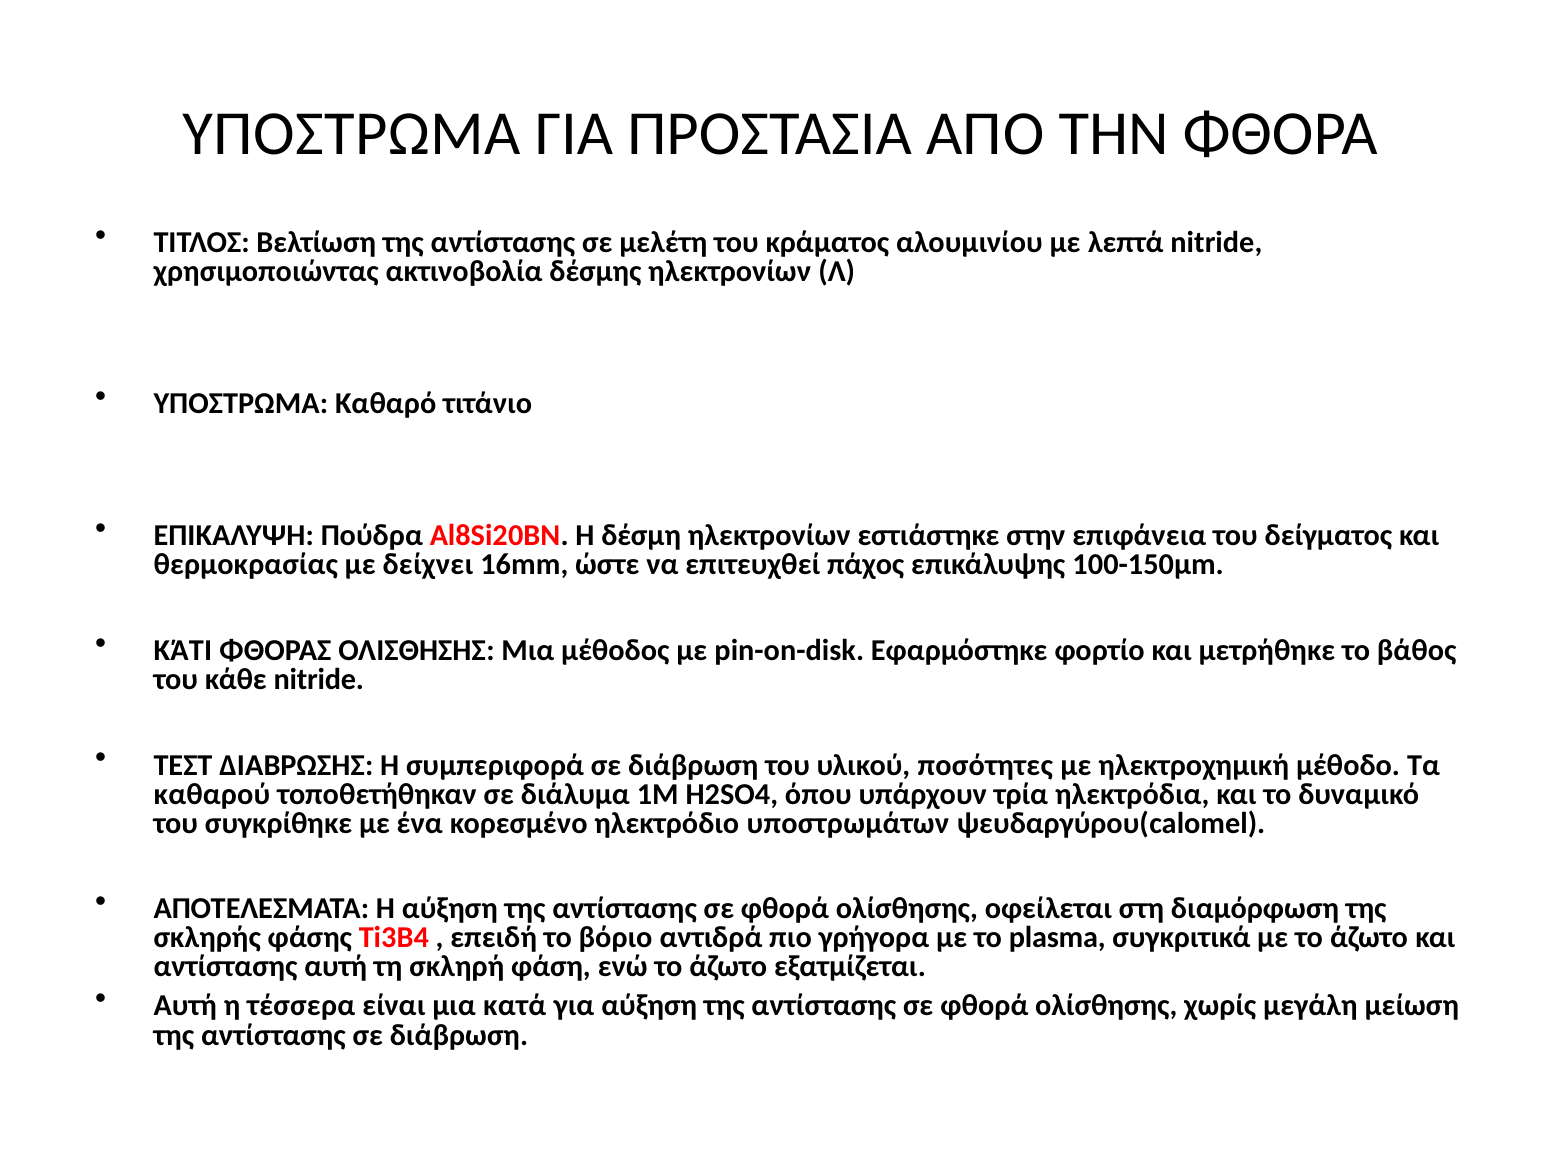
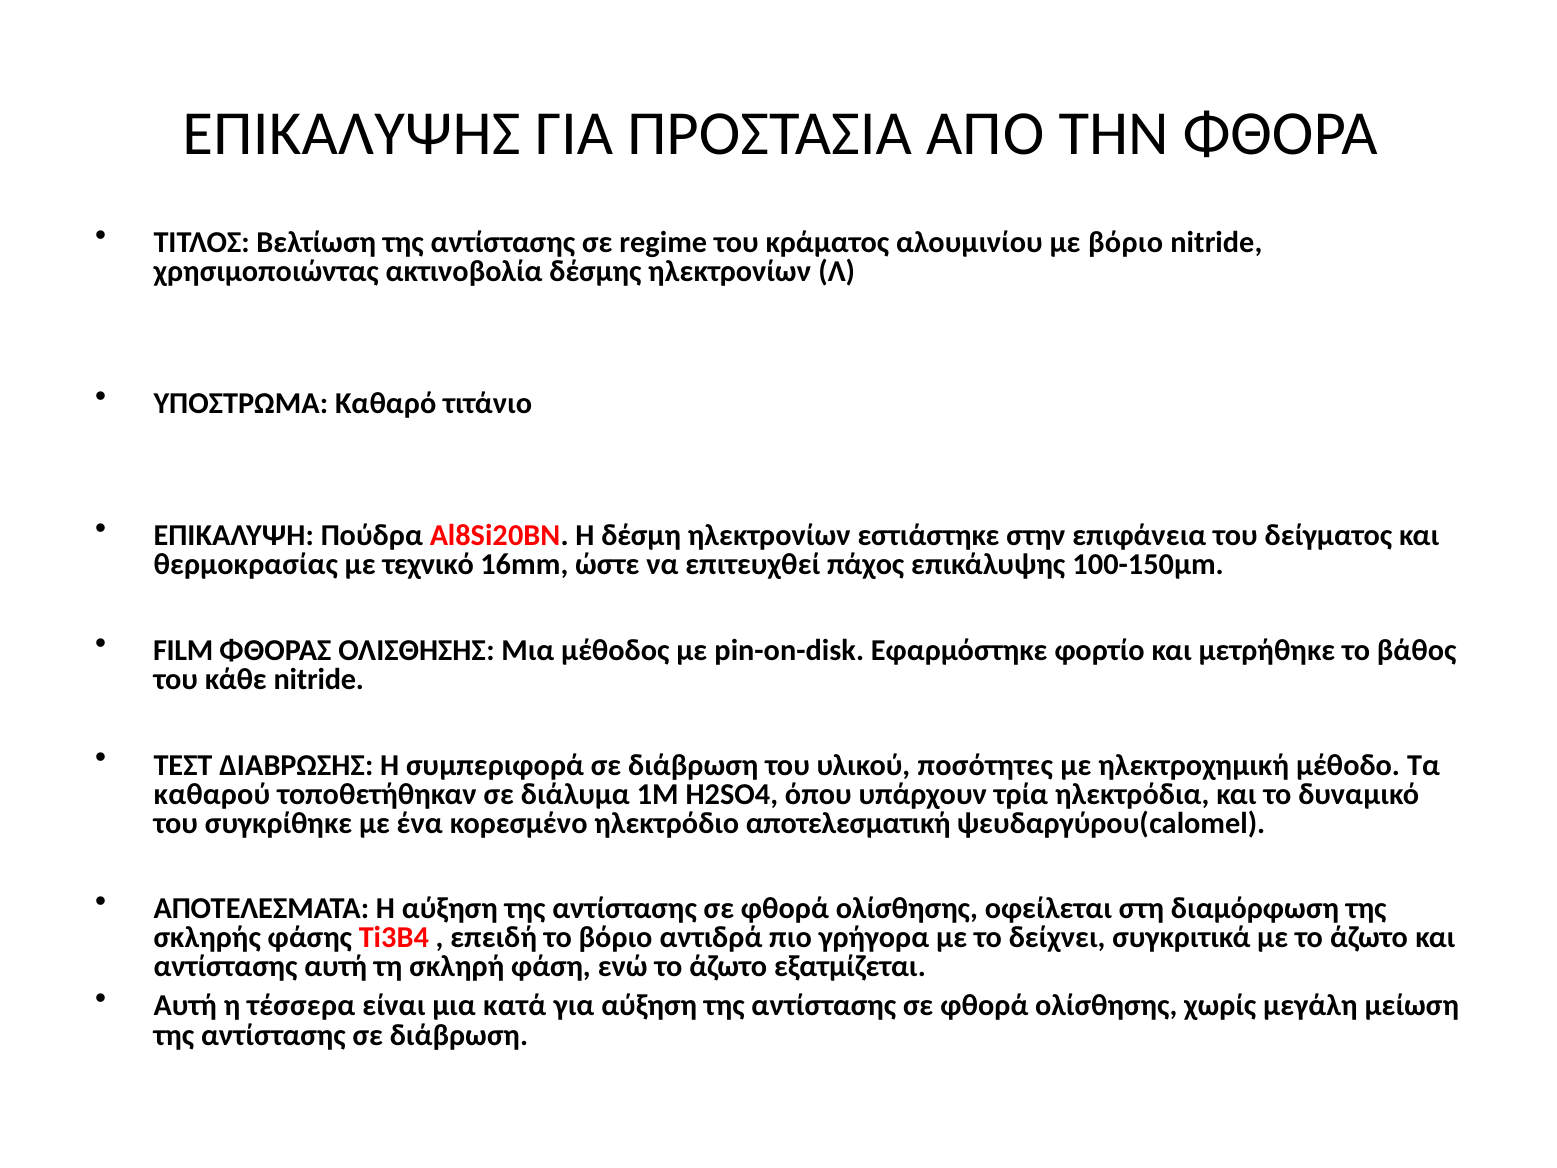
ΥΠΟΣΤΡΩΜΑ at (351, 134): ΥΠΟΣΤΡΩΜΑ -> ΕΠΙΚΑΛΥΨΗΣ
μελέτη: μελέτη -> regime
με λεπτά: λεπτά -> βόριο
δείχνει: δείχνει -> τεχνικό
ΚΆΤΙ: ΚΆΤΙ -> FILM
υποστρωμάτων: υποστρωμάτων -> αποτελεσματική
plasma: plasma -> δείχνει
